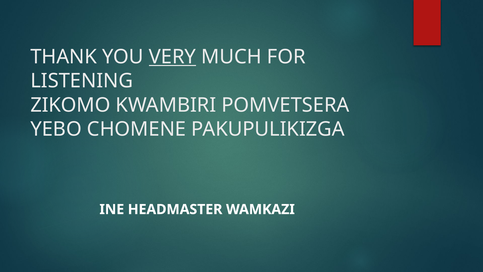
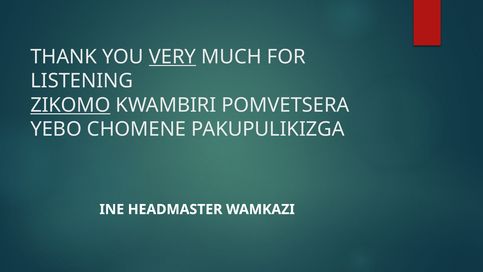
ZIKOMO underline: none -> present
